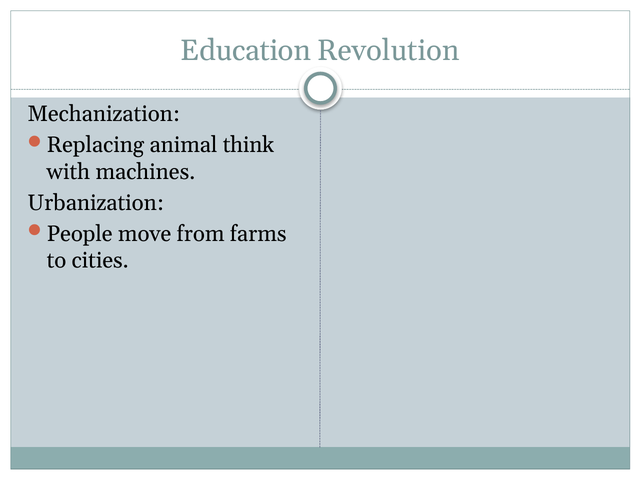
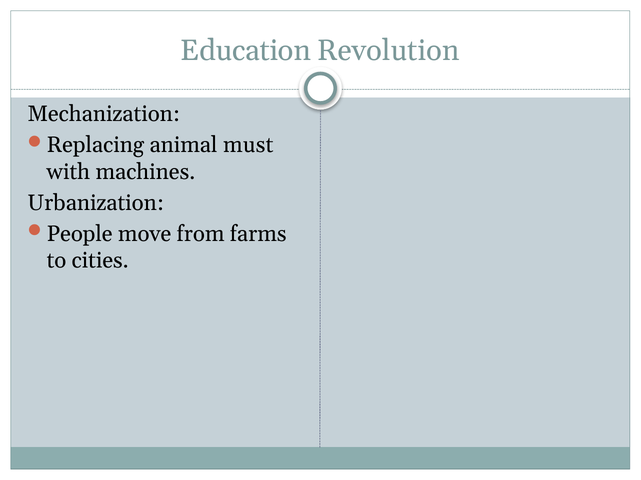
think: think -> must
